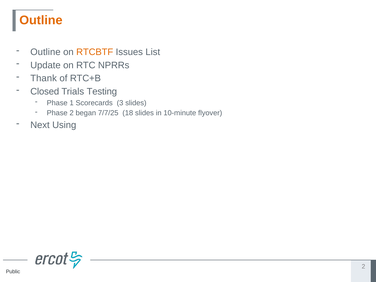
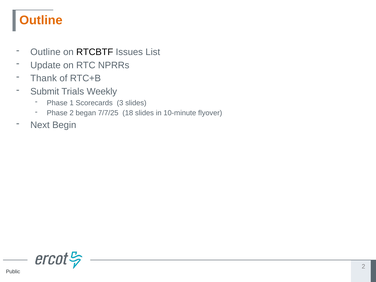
RTCBTF colour: orange -> black
Closed: Closed -> Submit
Testing: Testing -> Weekly
Using: Using -> Begin
